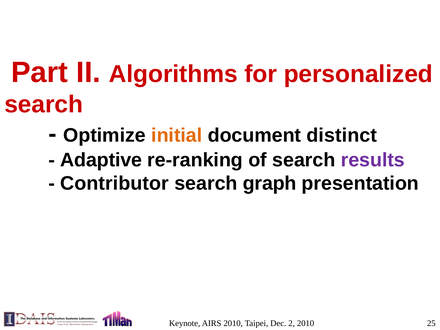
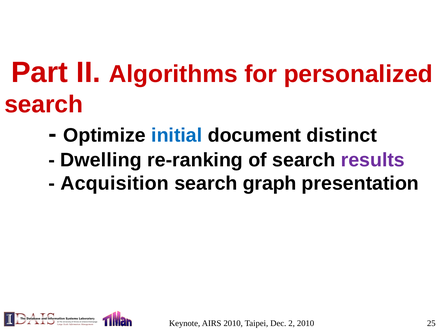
initial colour: orange -> blue
Adaptive: Adaptive -> Dwelling
Contributor: Contributor -> Acquisition
